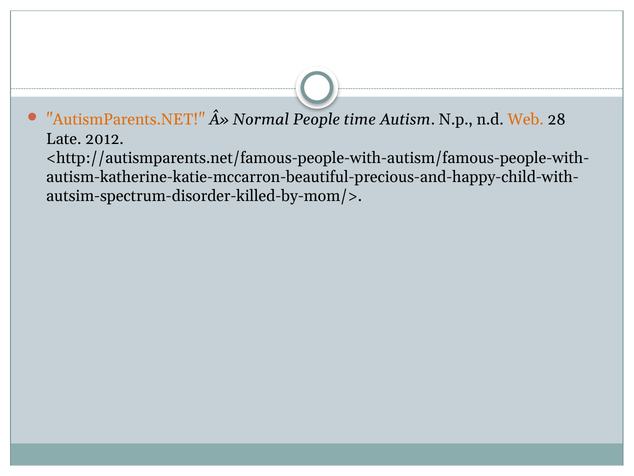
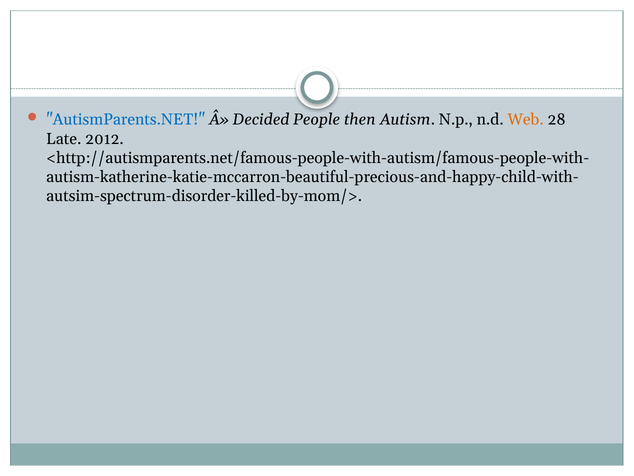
AutismParents.NET colour: orange -> blue
Normal: Normal -> Decided
time: time -> then
